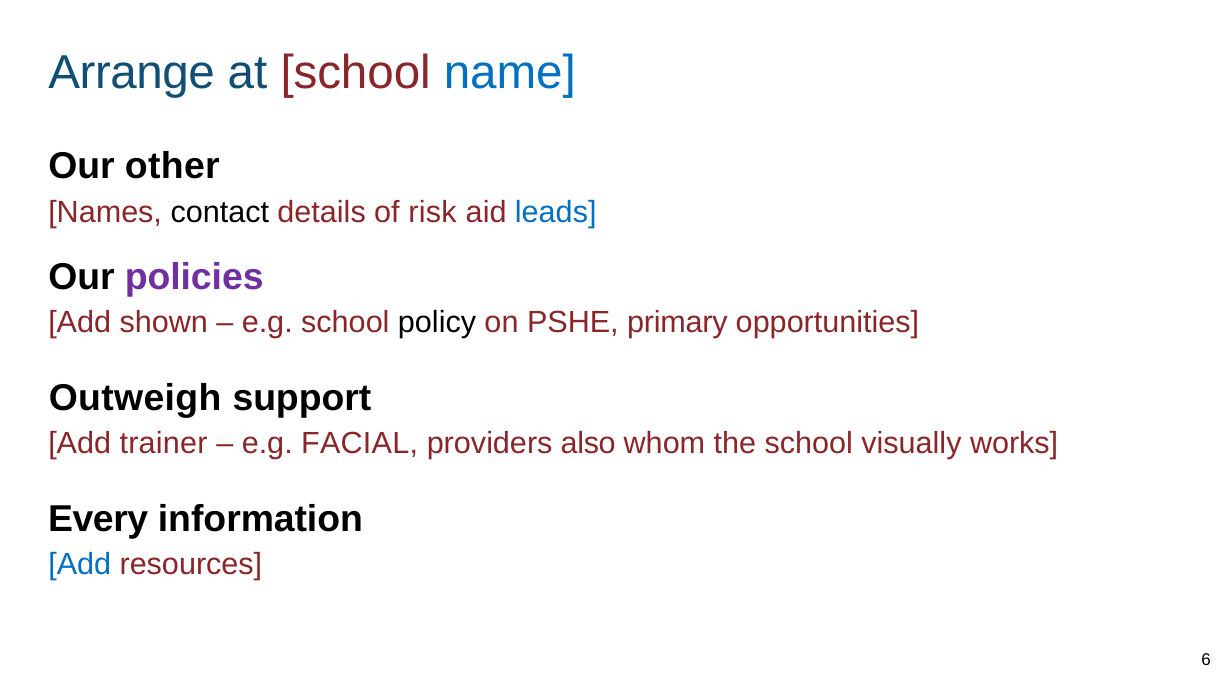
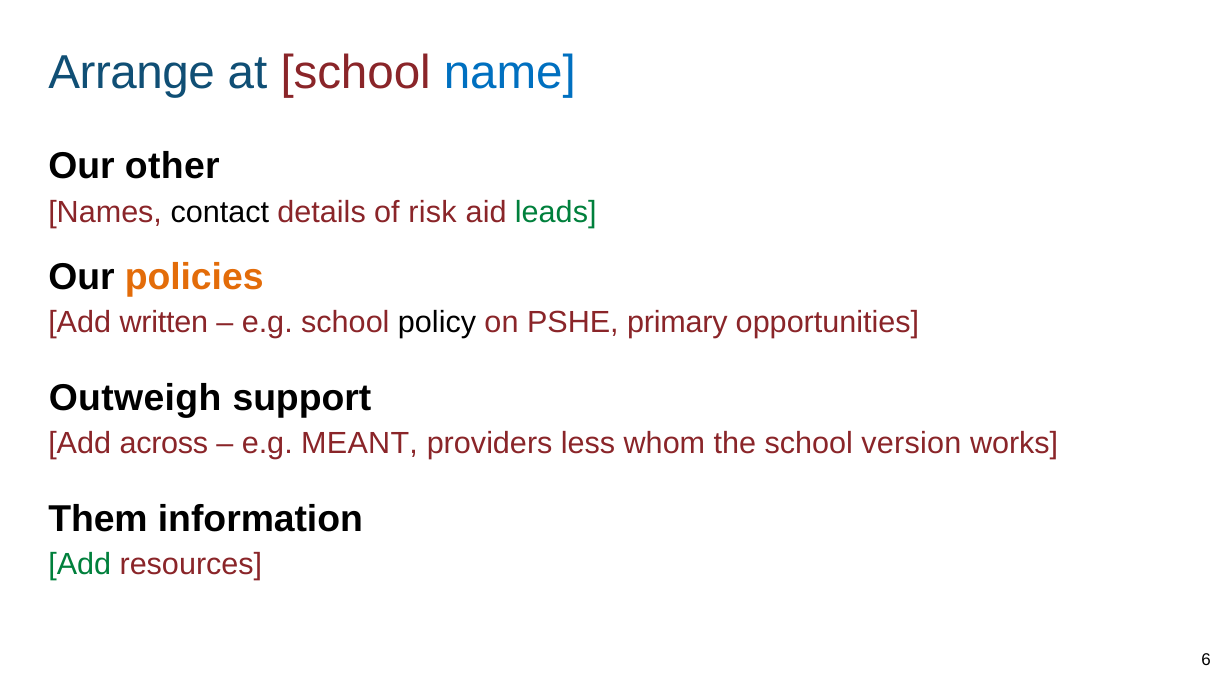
leads colour: blue -> green
policies colour: purple -> orange
shown: shown -> written
trainer: trainer -> across
FACIAL: FACIAL -> MEANT
also: also -> less
visually: visually -> version
Every: Every -> Them
Add at (80, 564) colour: blue -> green
